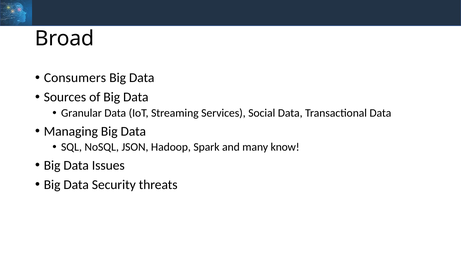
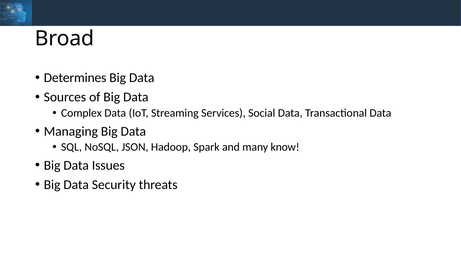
Consumers: Consumers -> Determines
Granular: Granular -> Complex
